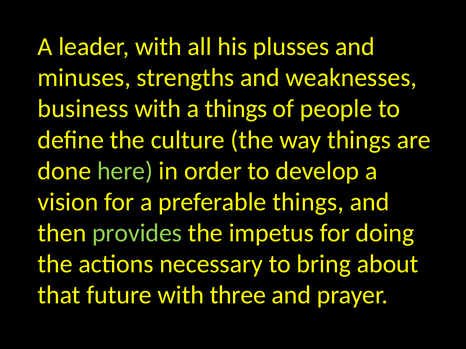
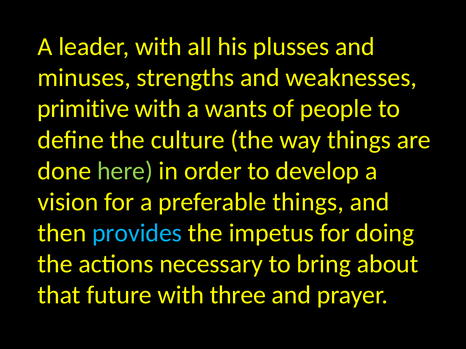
business: business -> primitive
a things: things -> wants
provides colour: light green -> light blue
